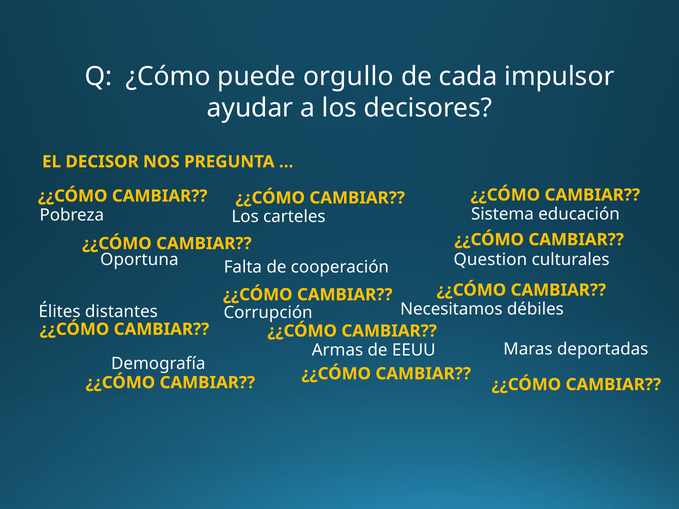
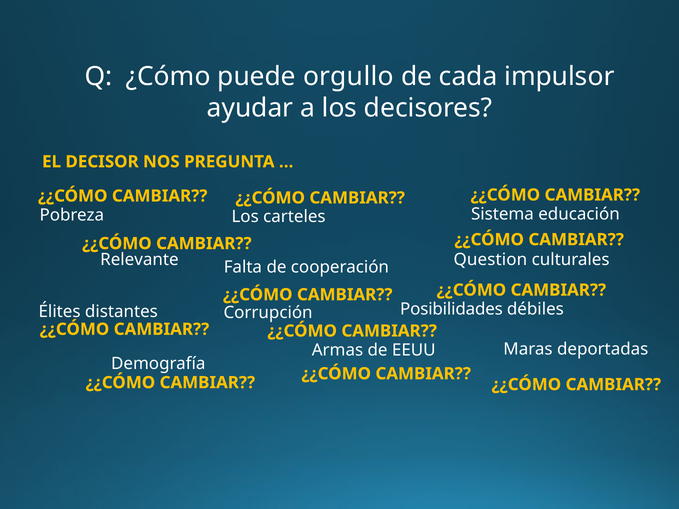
Oportuna: Oportuna -> Relevante
Necesitamos: Necesitamos -> Posibilidades
